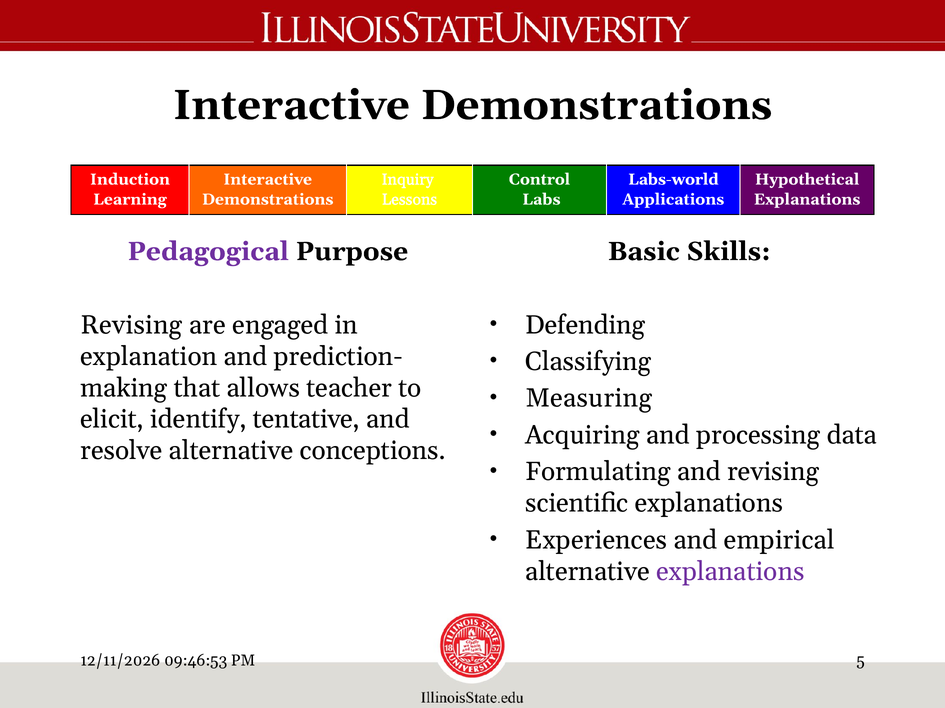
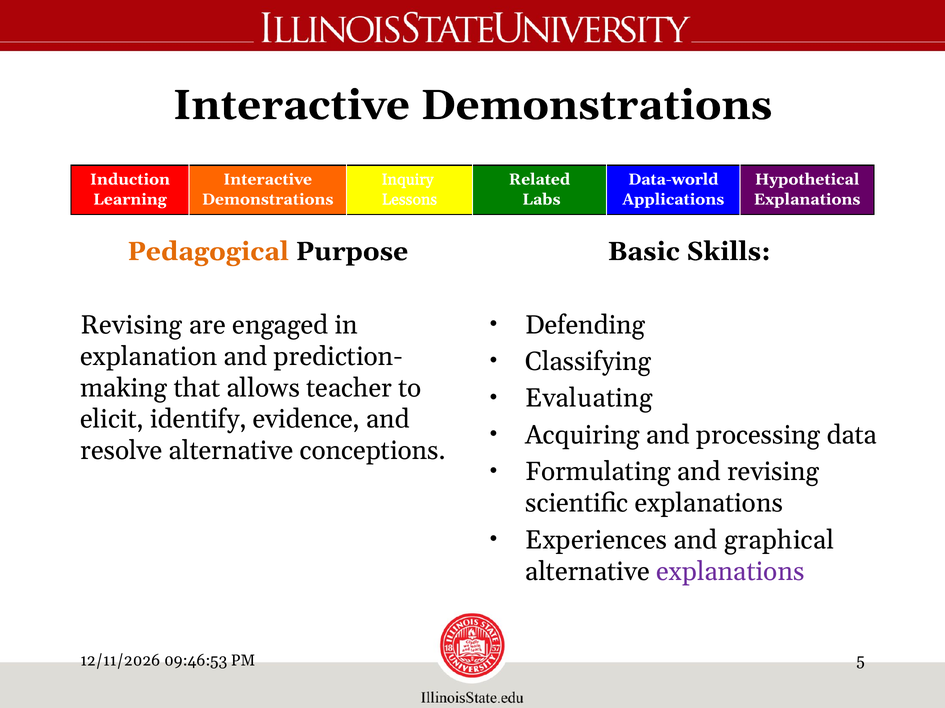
Control: Control -> Related
Labs-world: Labs-world -> Data-world
Pedagogical colour: purple -> orange
Measuring: Measuring -> Evaluating
tentative: tentative -> evidence
empirical: empirical -> graphical
